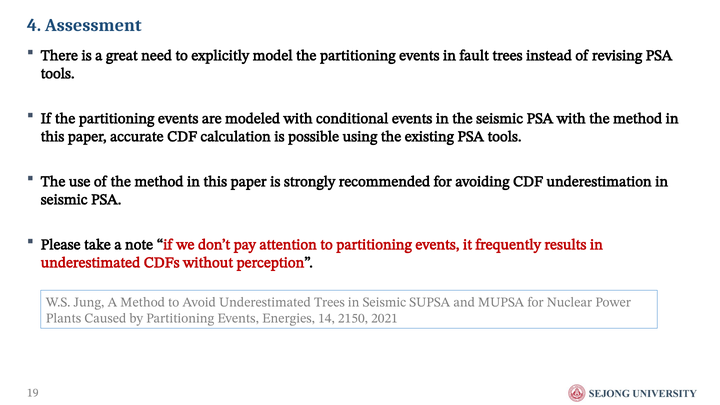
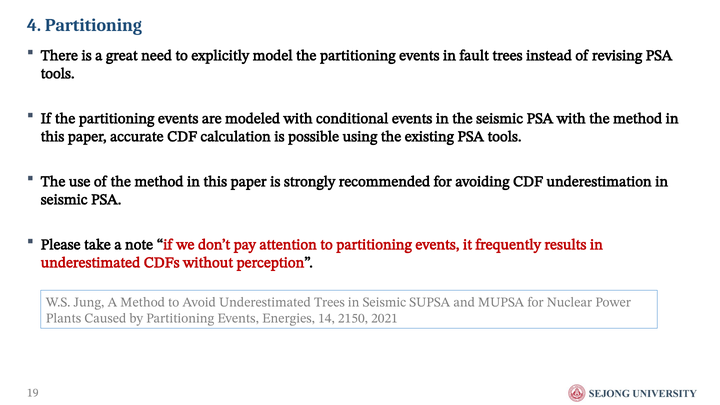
4 Assessment: Assessment -> Partitioning
